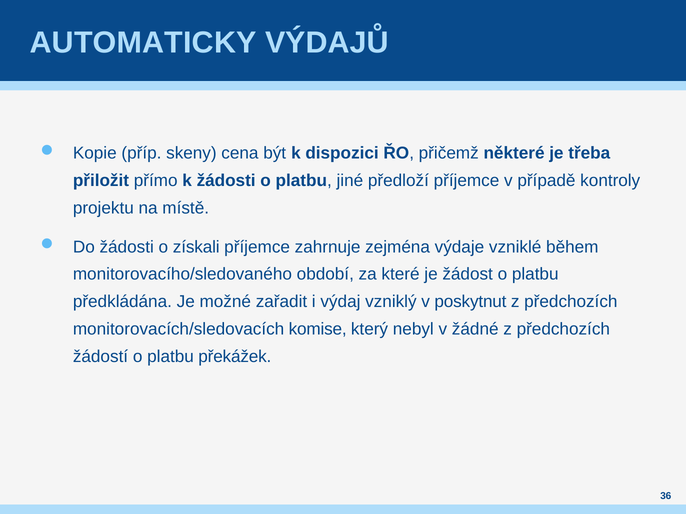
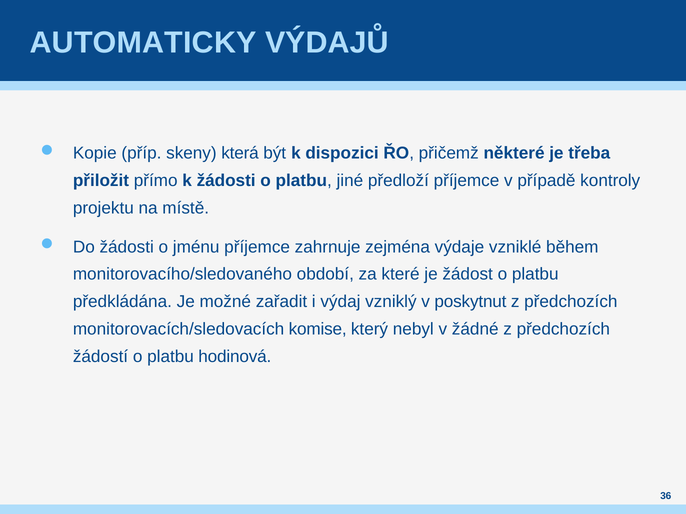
cena: cena -> která
získali: získali -> jménu
překážek: překážek -> hodinová
